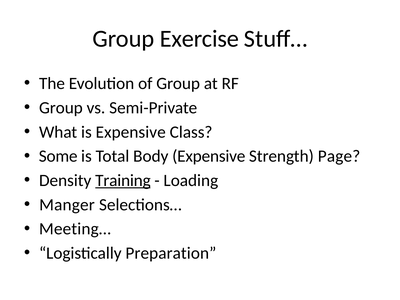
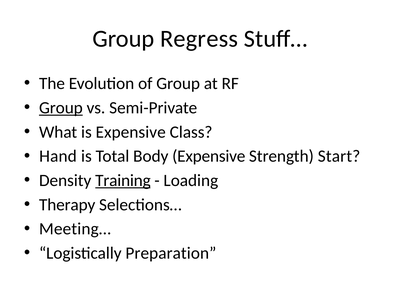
Exercise: Exercise -> Regress
Group at (61, 108) underline: none -> present
Some: Some -> Hand
Page: Page -> Start
Manger: Manger -> Therapy
